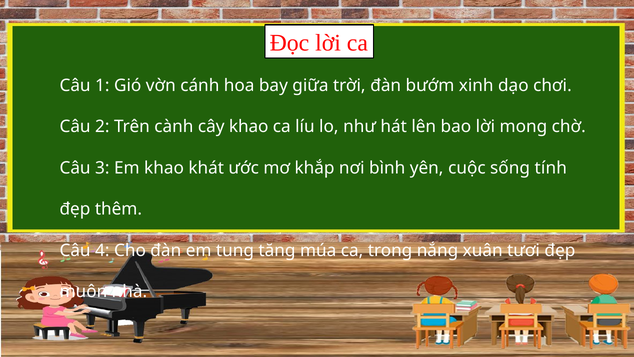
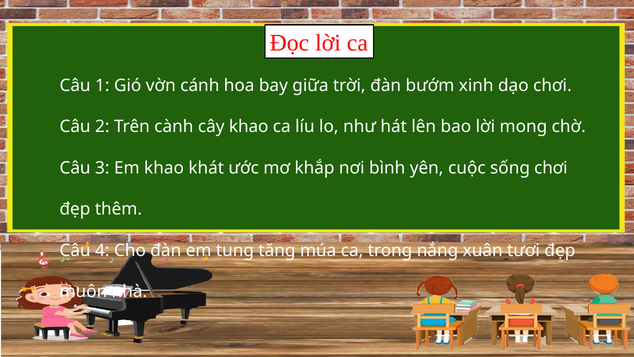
sống tính: tính -> chơi
